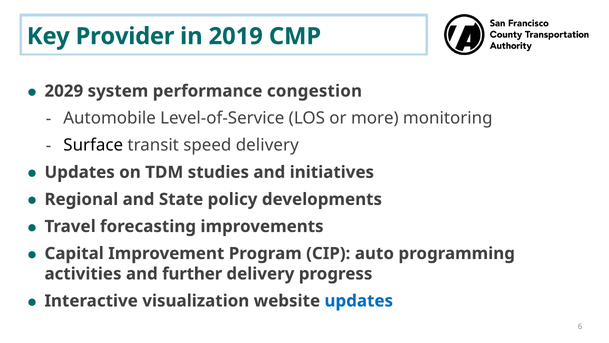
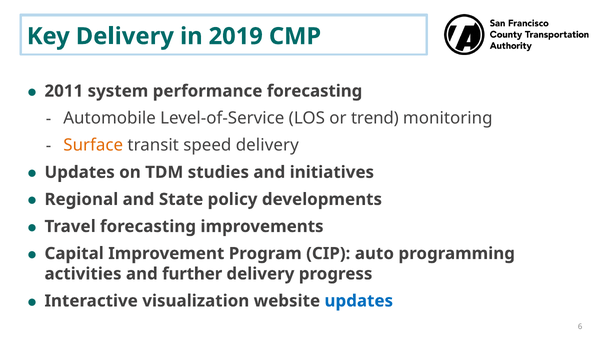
Key Provider: Provider -> Delivery
2029: 2029 -> 2011
performance congestion: congestion -> forecasting
more: more -> trend
Surface colour: black -> orange
